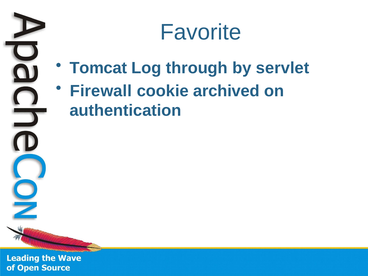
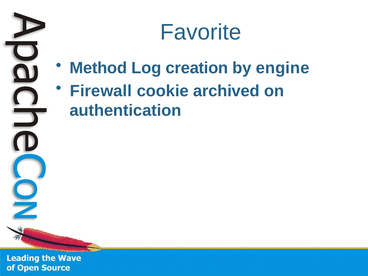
Tomcat: Tomcat -> Method
through: through -> creation
servlet: servlet -> engine
